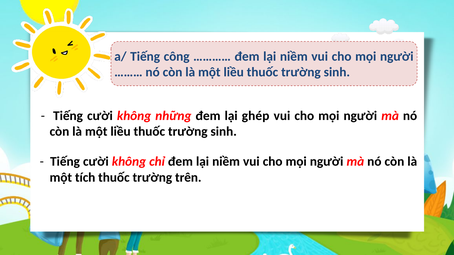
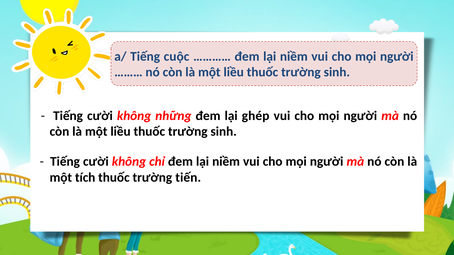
công: công -> cuộc
trên: trên -> tiến
